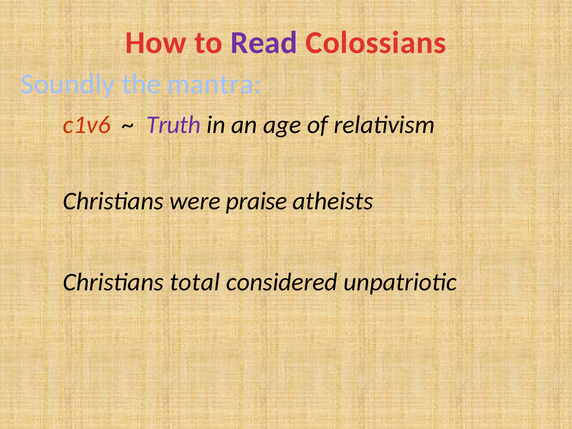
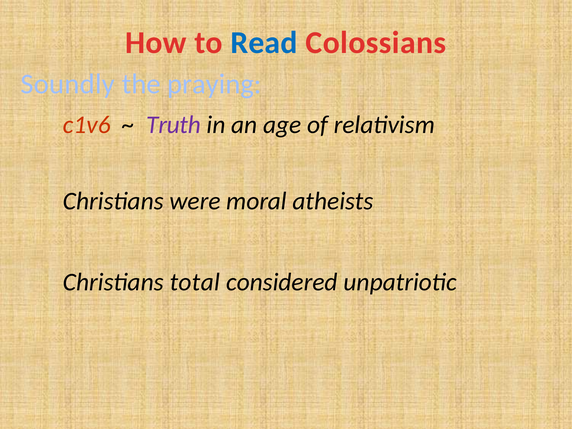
Read colour: purple -> blue
mantra: mantra -> praying
praise: praise -> moral
